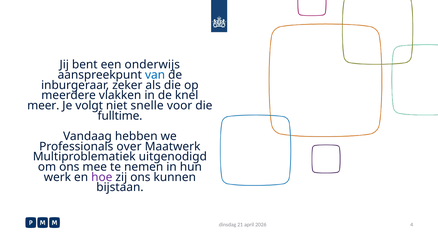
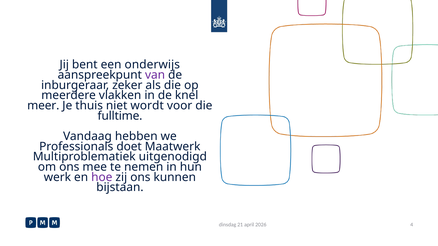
van colour: blue -> purple
volgt: volgt -> thuis
snelle: snelle -> wordt
over: over -> doet
